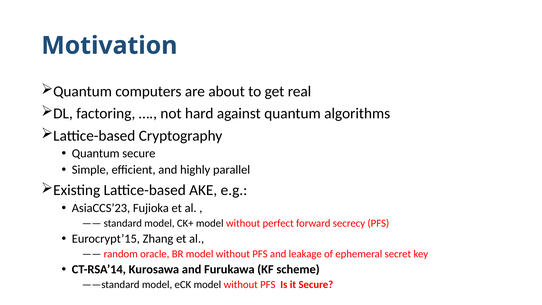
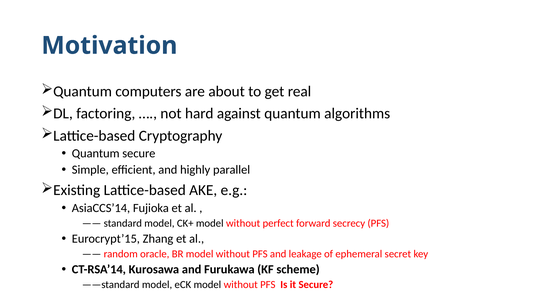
AsiaCCS’23: AsiaCCS’23 -> AsiaCCS’14
